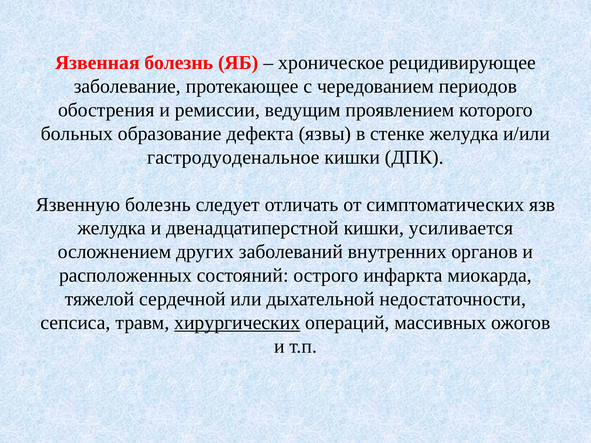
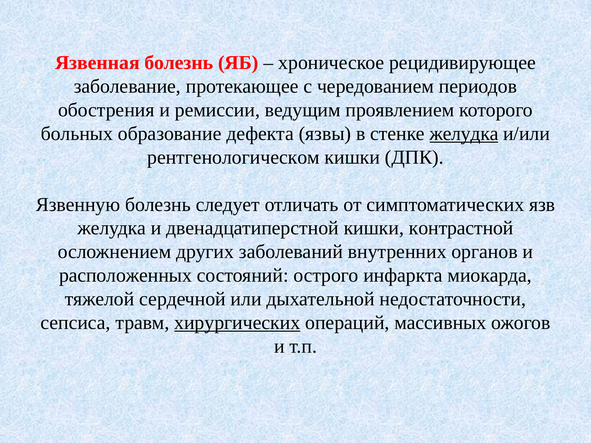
желудка at (464, 134) underline: none -> present
гастродуоденальное: гастродуоденальное -> рентгенологическом
усиливается: усиливается -> контрастной
